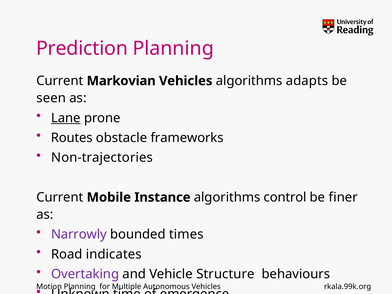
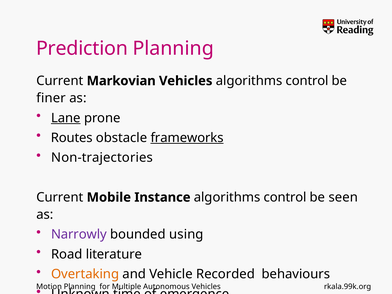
Vehicles algorithms adapts: adapts -> control
seen: seen -> finer
frameworks underline: none -> present
finer: finer -> seen
times: times -> using
indicates: indicates -> literature
Overtaking colour: purple -> orange
Structure: Structure -> Recorded
